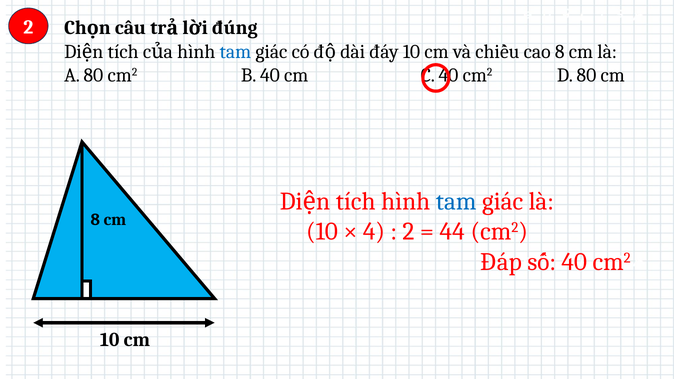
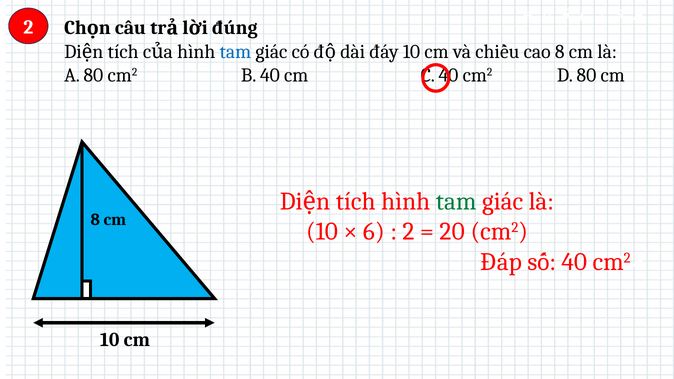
tam at (456, 201) colour: blue -> green
4: 4 -> 6
44: 44 -> 20
